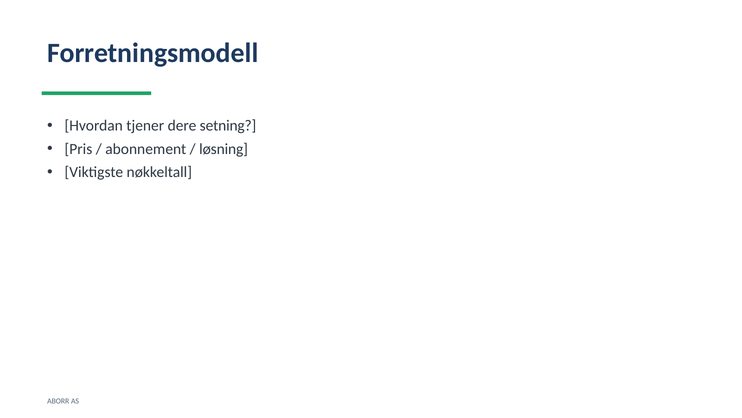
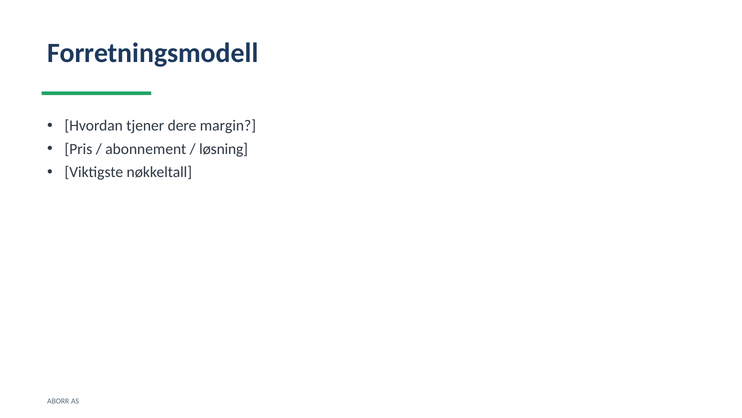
setning: setning -> margin
